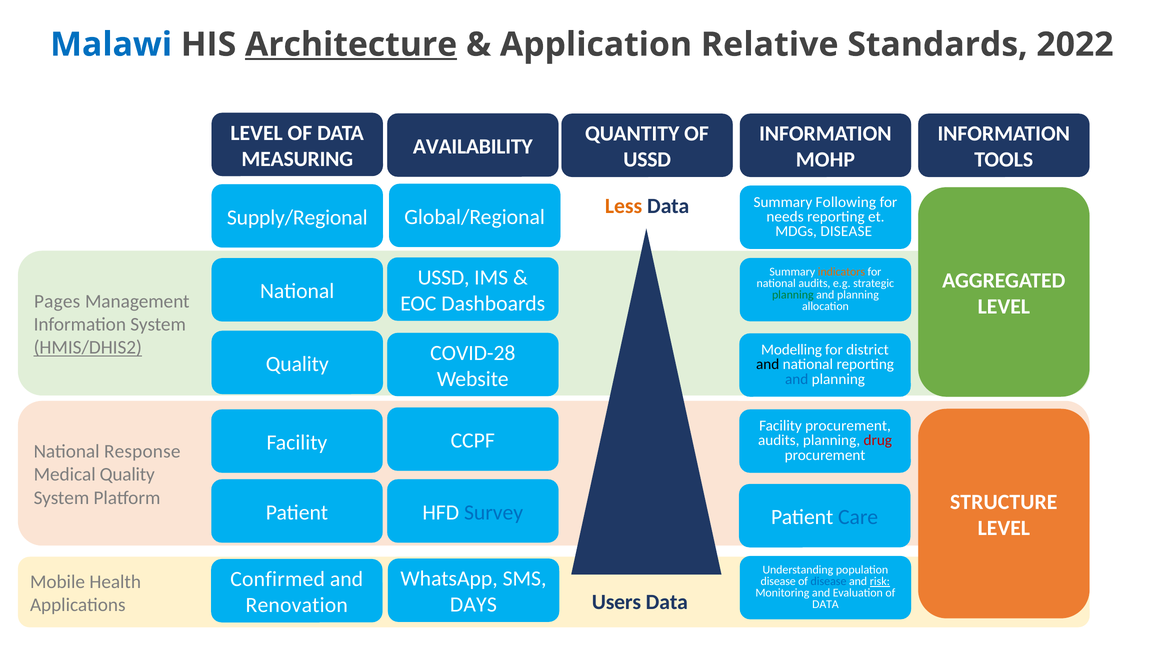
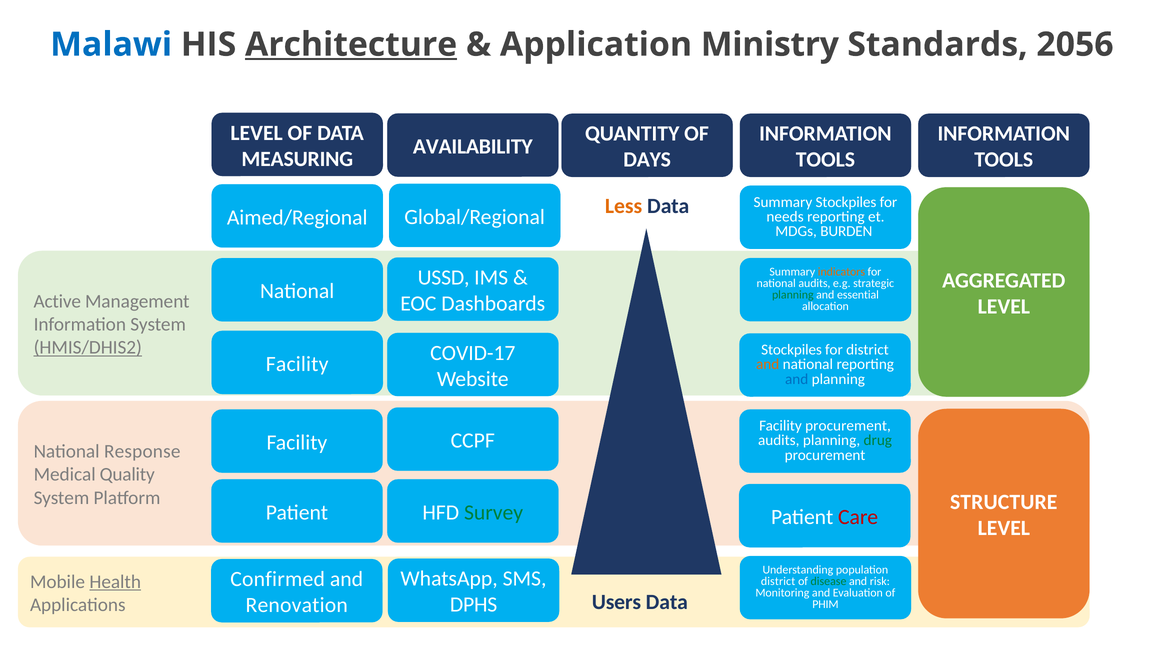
Relative: Relative -> Ministry
2022: 2022 -> 2056
USSD at (647, 160): USSD -> DAYS
MOHP at (825, 160): MOHP -> TOOLS
Summary Following: Following -> Stockpiles
Supply/Regional: Supply/Regional -> Aimed/Regional
MDGs DISEASE: DISEASE -> BURDEN
planning at (858, 295): planning -> essential
Pages: Pages -> Active
Modelling at (792, 350): Modelling -> Stockpiles
COVID-28: COVID-28 -> COVID-17
Quality at (297, 364): Quality -> Facility
and at (768, 364) colour: black -> orange
drug colour: red -> green
Survey colour: blue -> green
Care colour: blue -> red
Health underline: none -> present
disease at (778, 581): disease -> district
disease at (829, 581) colour: blue -> green
risk underline: present -> none
DAYS: DAYS -> DPHS
DATA at (825, 604): DATA -> PHIM
